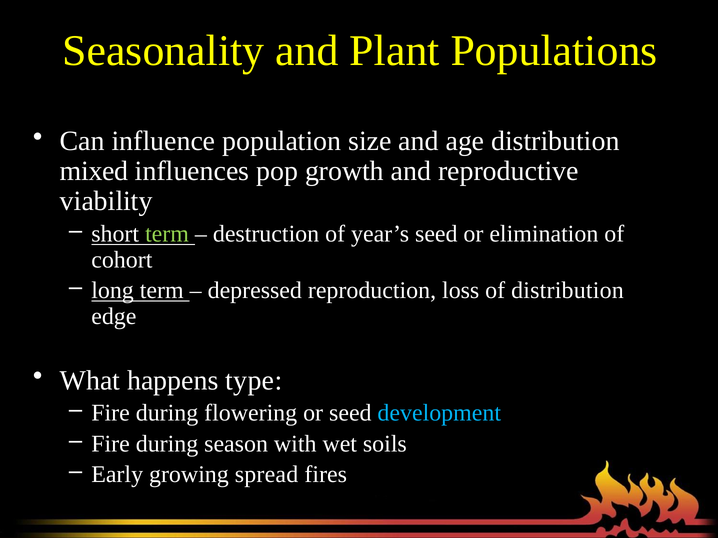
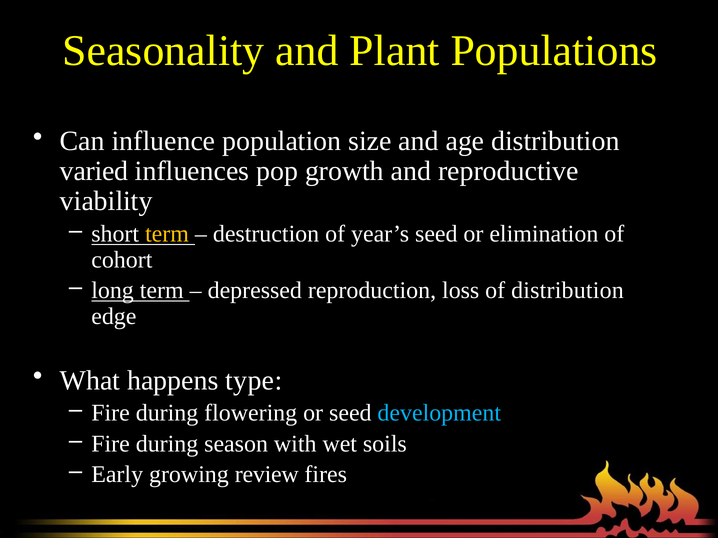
mixed: mixed -> varied
term at (167, 234) colour: light green -> yellow
spread: spread -> review
